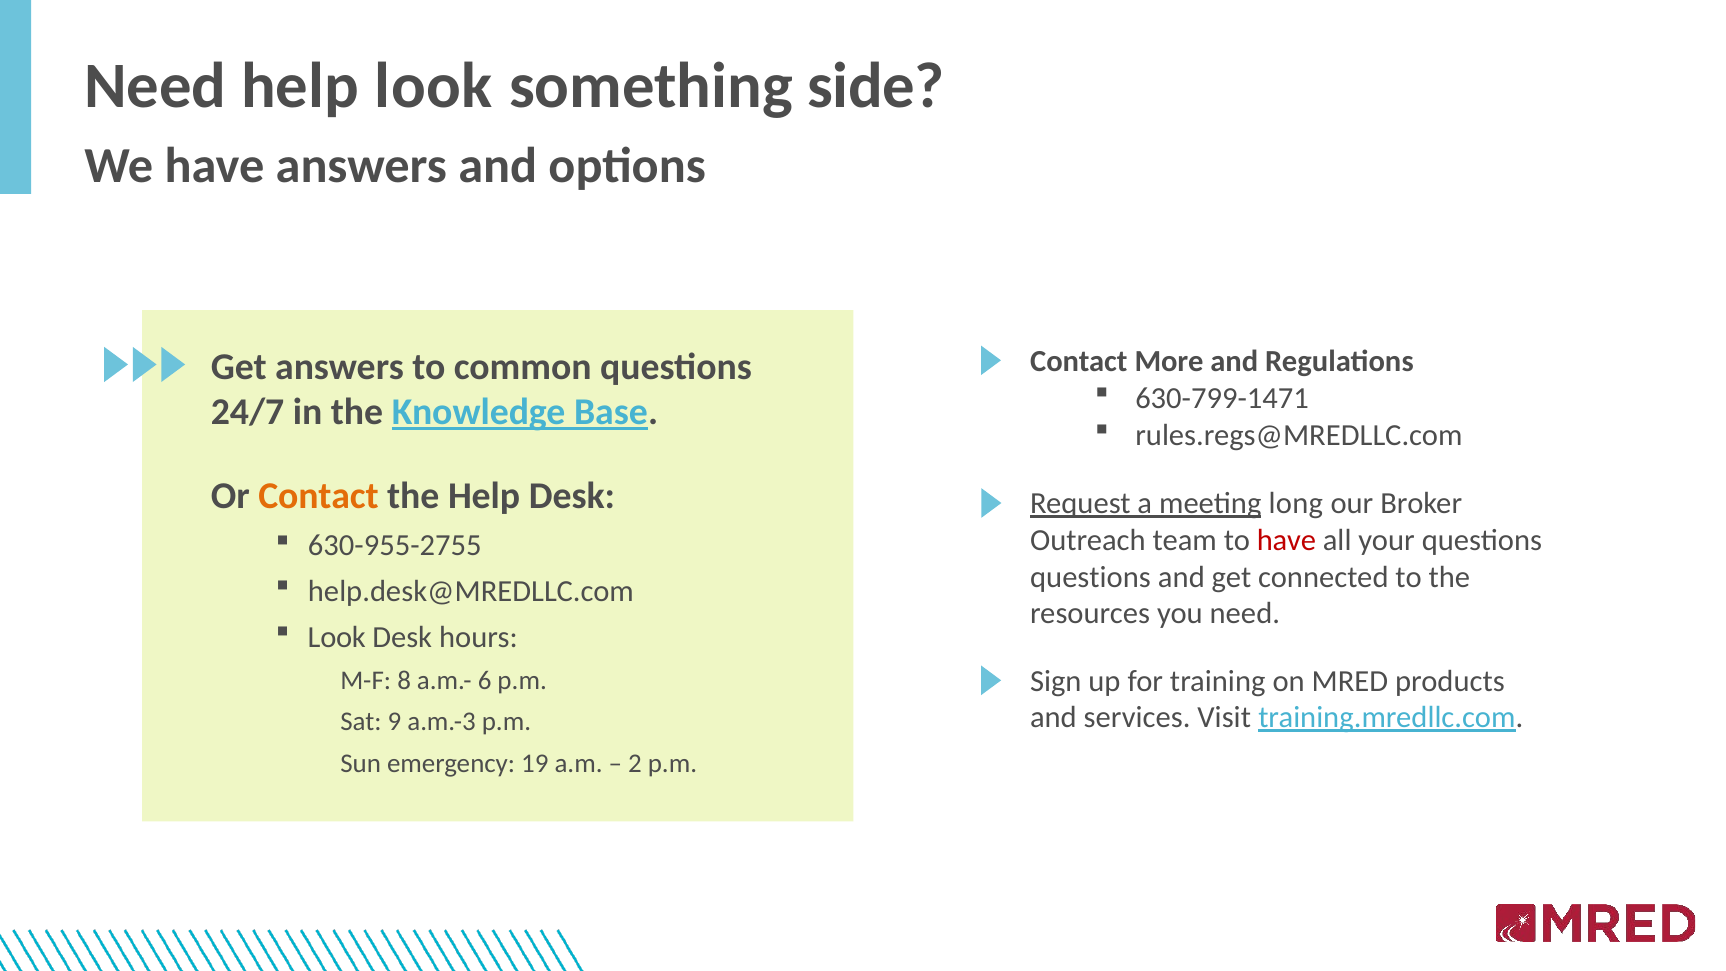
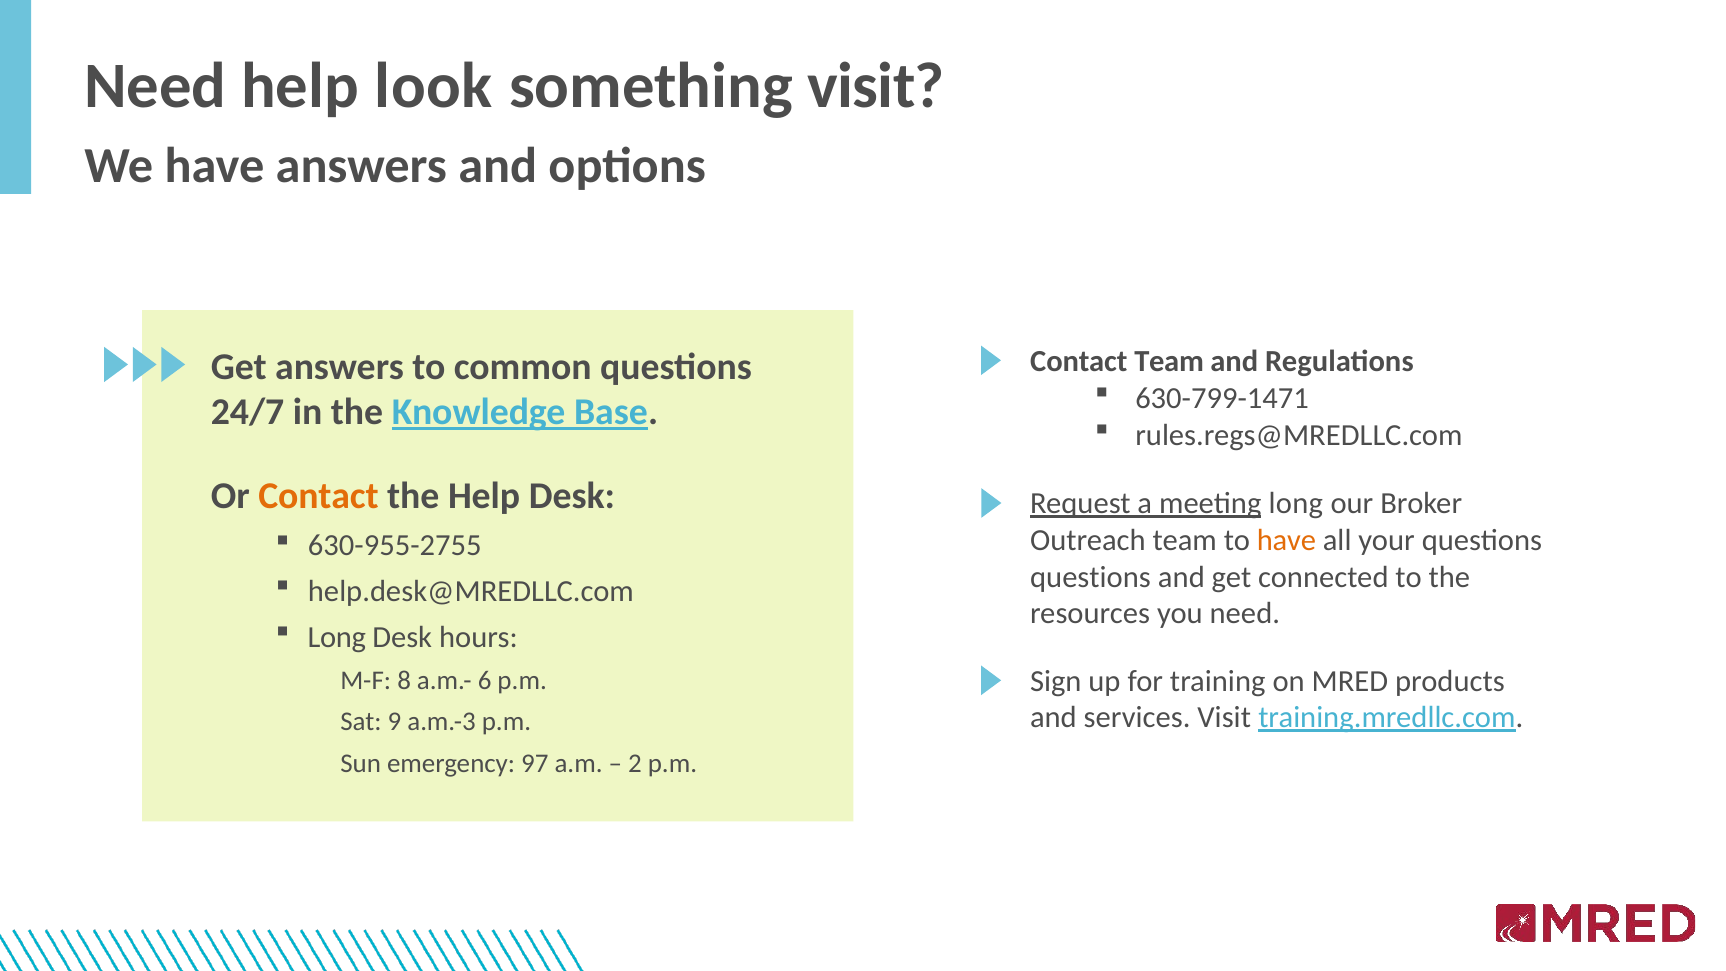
something side: side -> visit
Contact More: More -> Team
have at (1286, 540) colour: red -> orange
Look at (337, 637): Look -> Long
19: 19 -> 97
